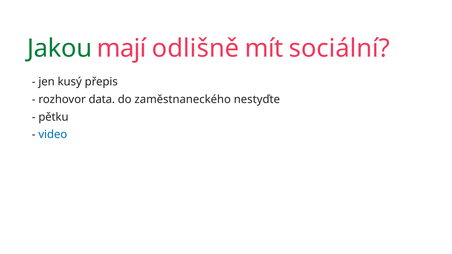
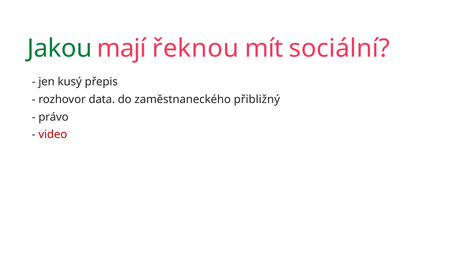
odlišně: odlišně -> řeknou
nestyďte: nestyďte -> přibližný
pětku: pětku -> právo
video colour: blue -> red
